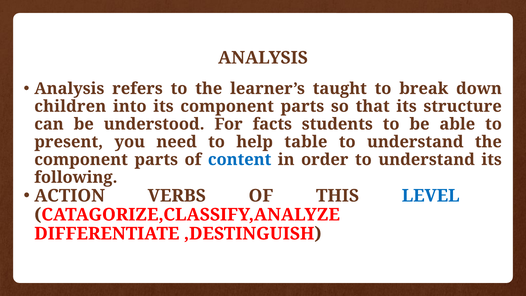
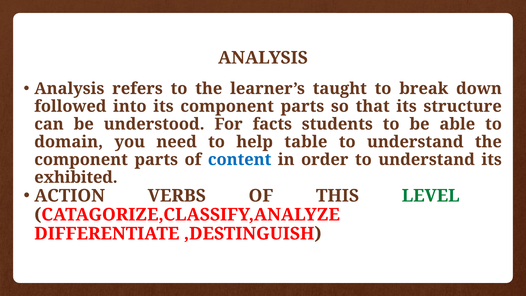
children: children -> followed
present: present -> domain
following: following -> exhibited
LEVEL colour: blue -> green
